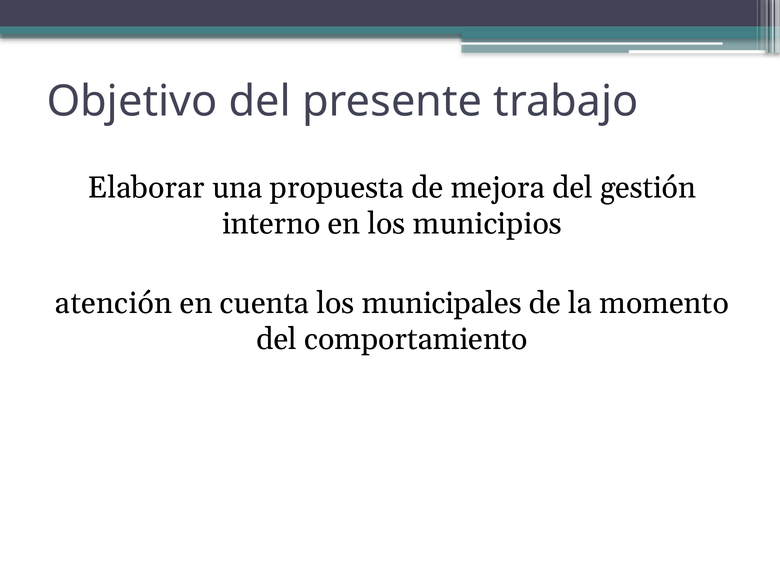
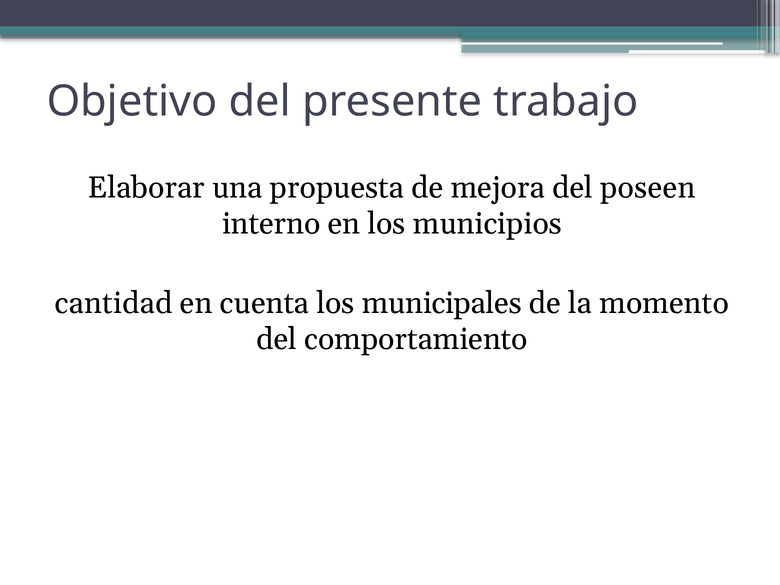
gestión: gestión -> poseen
atención: atención -> cantidad
